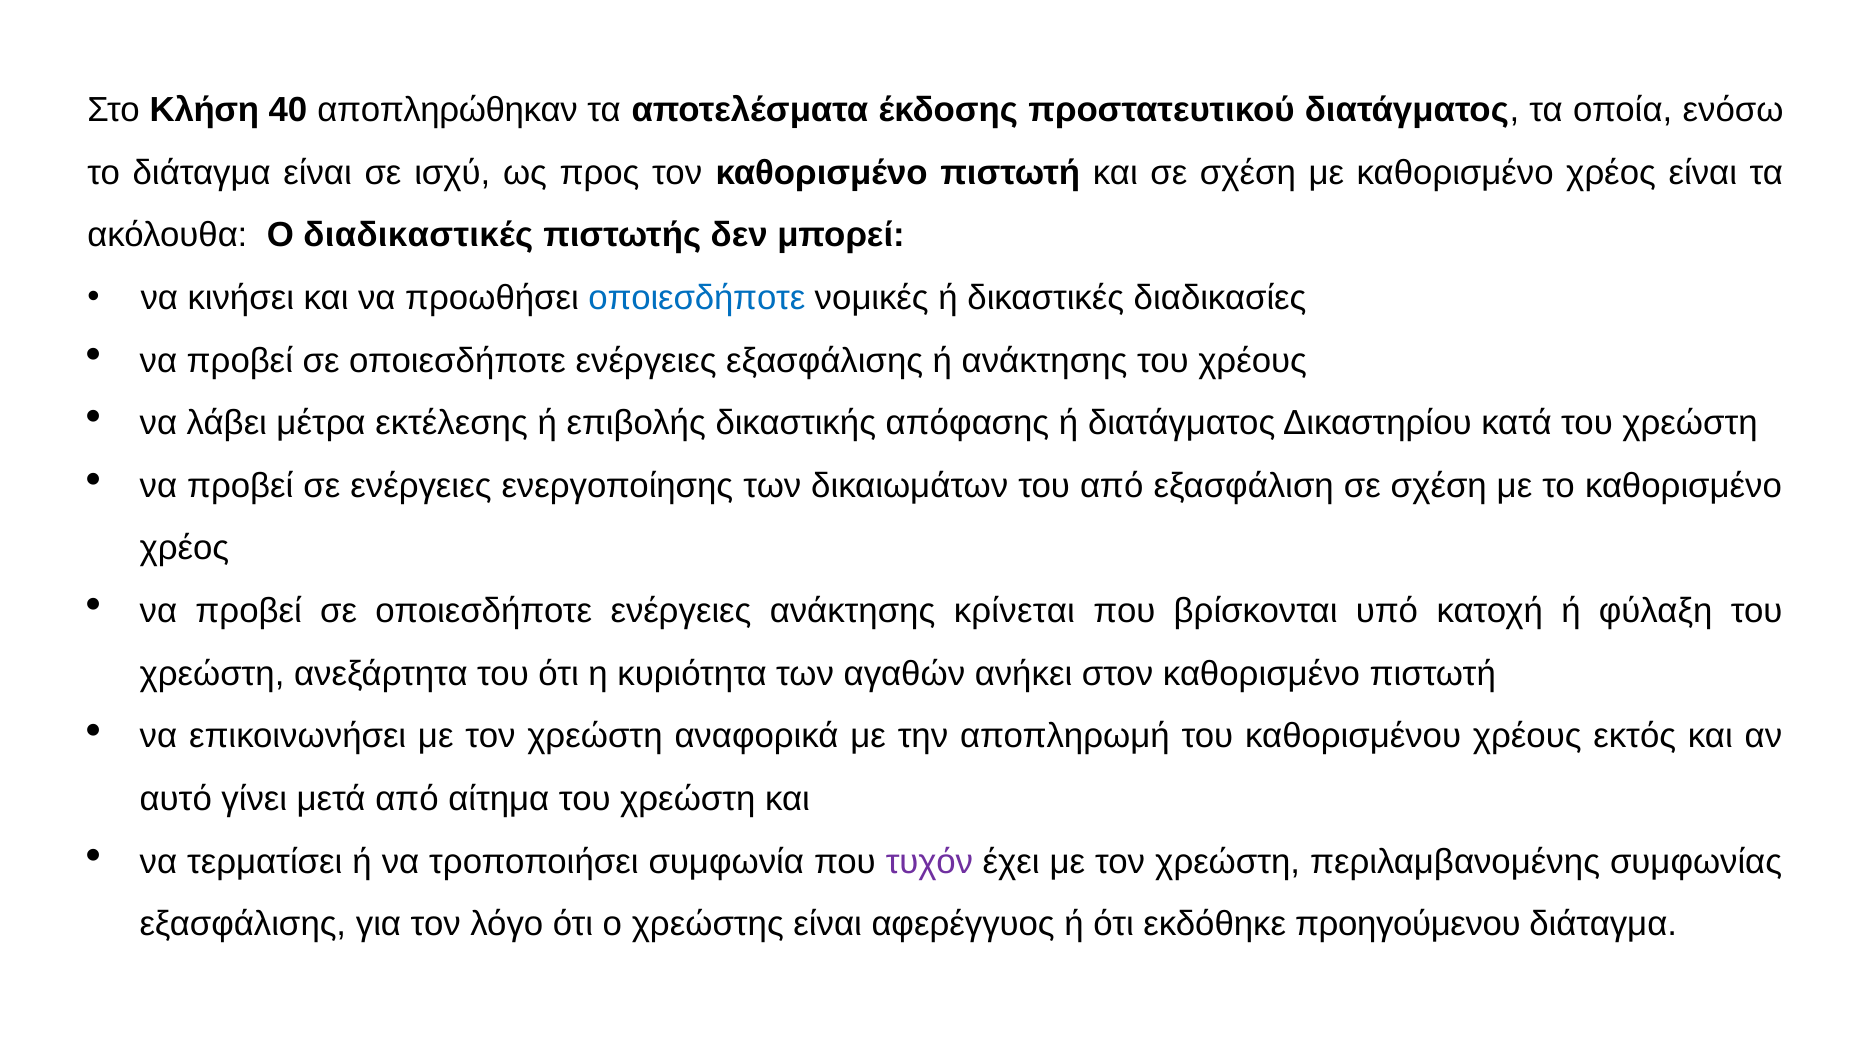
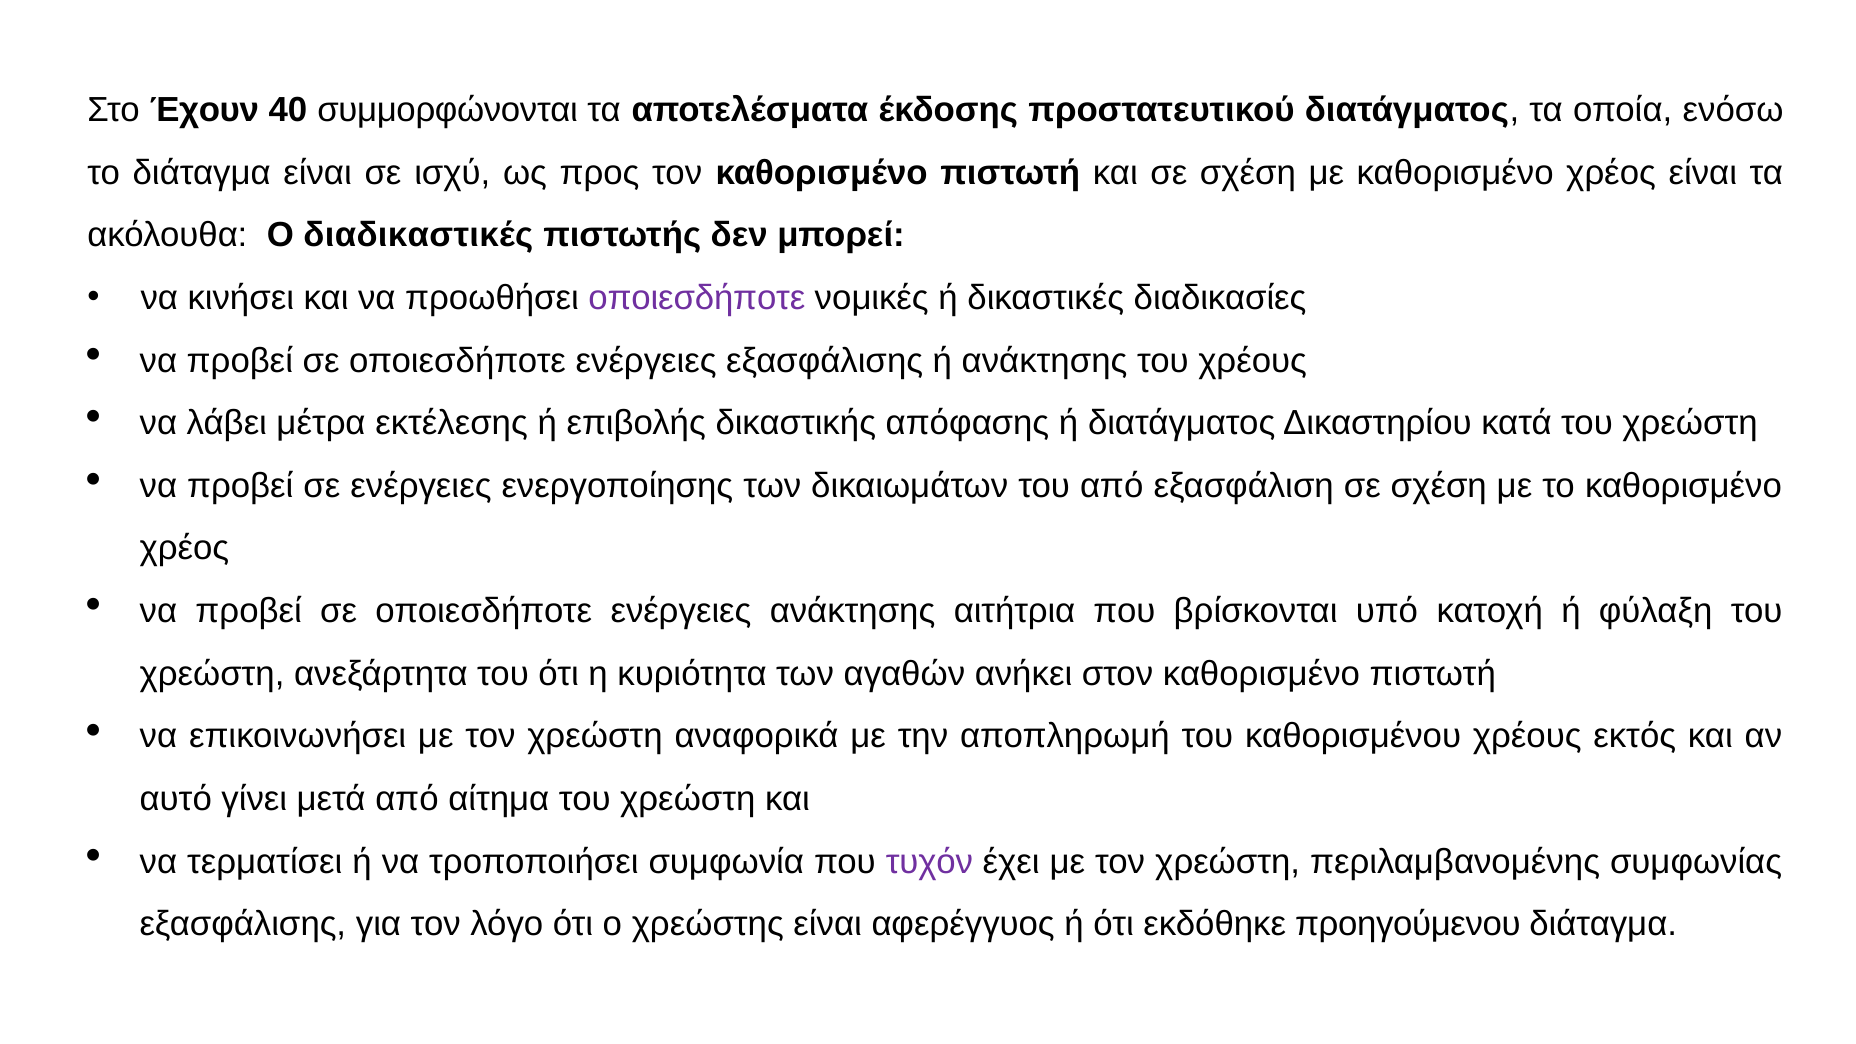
Κλήση: Κλήση -> Έχουν
αποπληρώθηκαν: αποπληρώθηκαν -> συμμορφώνονται
οποιεσδήποτε at (697, 298) colour: blue -> purple
κρίνεται: κρίνεται -> αιτήτρια
